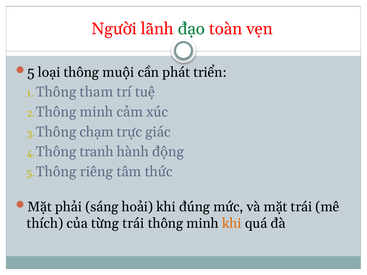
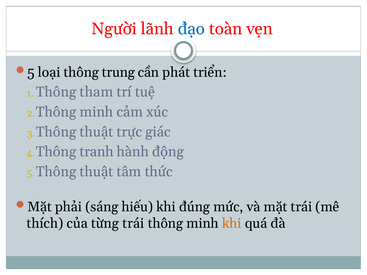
đạo colour: green -> blue
muội: muội -> trung
chạm at (97, 132): chạm -> thuật
5 Thông riêng: riêng -> thuật
hoải: hoải -> hiếu
